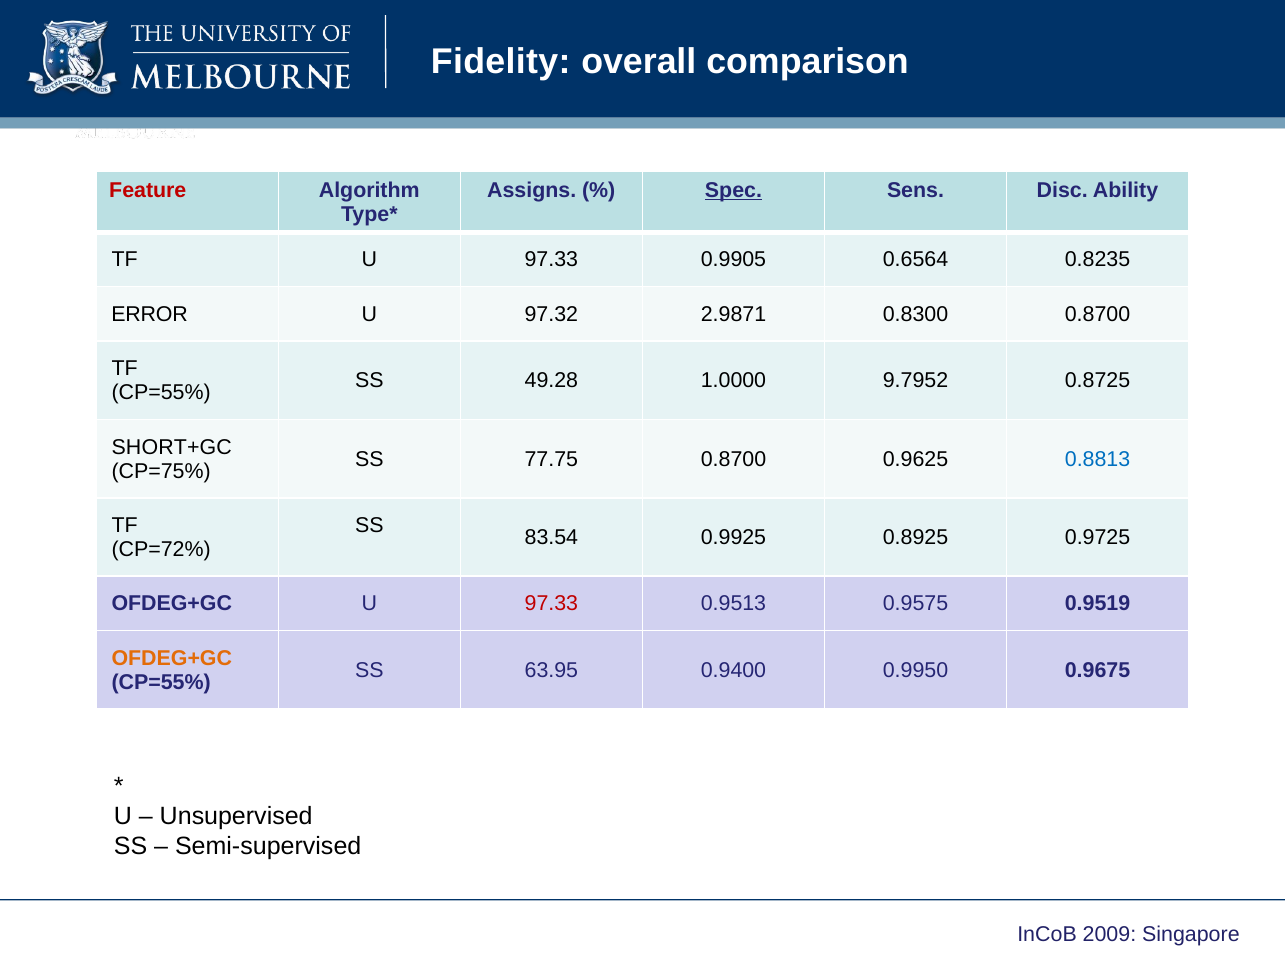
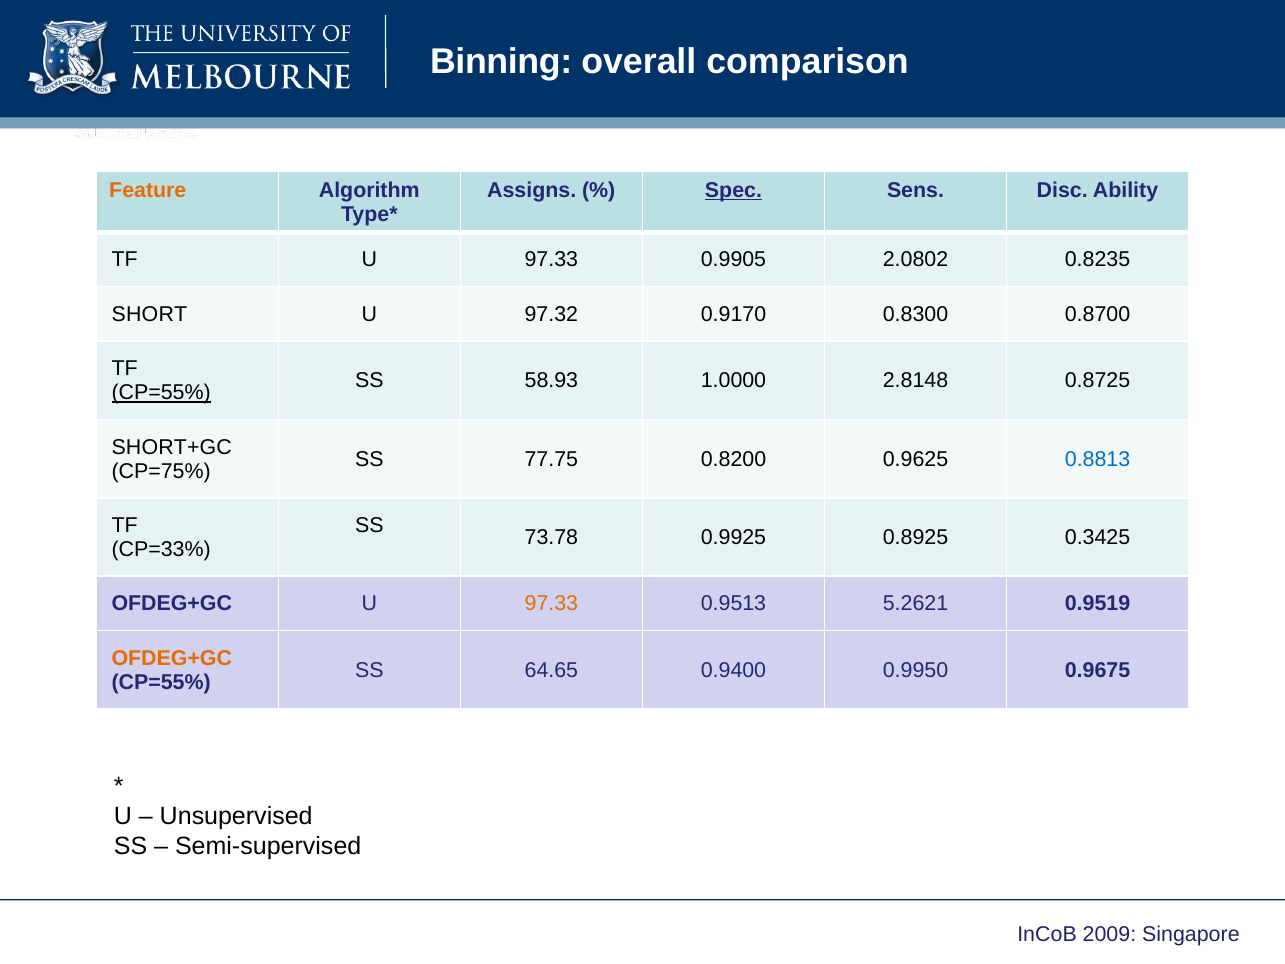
Fidelity: Fidelity -> Binning
Feature colour: red -> orange
0.6564: 0.6564 -> 2.0802
ERROR: ERROR -> SHORT
2.9871: 2.9871 -> 0.9170
49.28: 49.28 -> 58.93
9.7952: 9.7952 -> 2.8148
CP=55% at (161, 393) underline: none -> present
77.75 0.8700: 0.8700 -> 0.8200
83.54: 83.54 -> 73.78
0.9725: 0.9725 -> 0.3425
CP=72%: CP=72% -> CP=33%
97.33 at (551, 604) colour: red -> orange
0.9575: 0.9575 -> 5.2621
63.95: 63.95 -> 64.65
